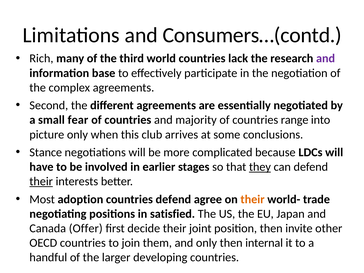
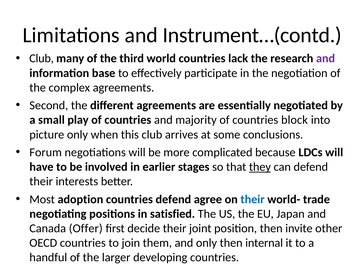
Consumers…(contd: Consumers…(contd -> Instrument…(contd
Rich at (41, 58): Rich -> Club
fear: fear -> play
range: range -> block
Stance: Stance -> Forum
their at (41, 181) underline: present -> none
their at (253, 199) colour: orange -> blue
